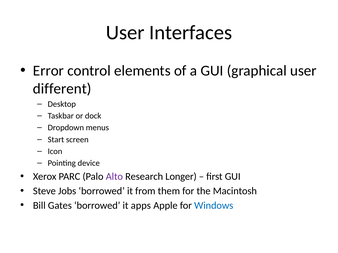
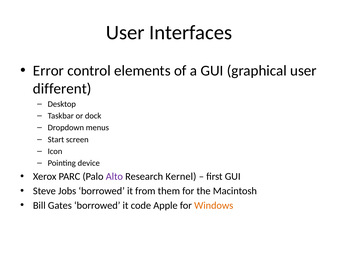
Longer: Longer -> Kernel
apps: apps -> code
Windows colour: blue -> orange
